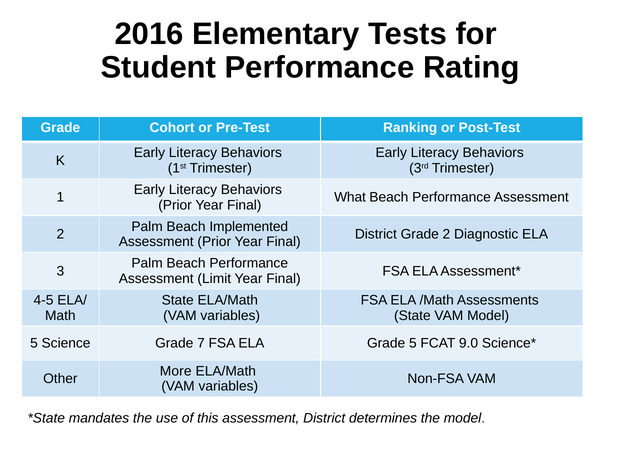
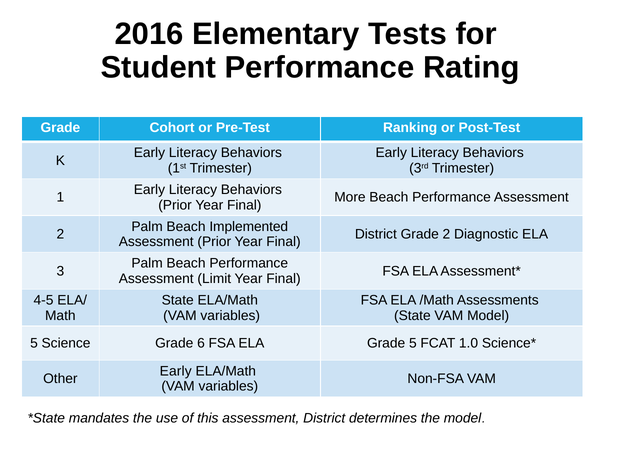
What: What -> More
7: 7 -> 6
9.0: 9.0 -> 1.0
More at (176, 372): More -> Early
